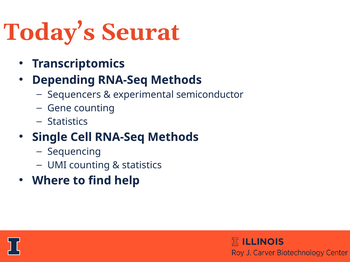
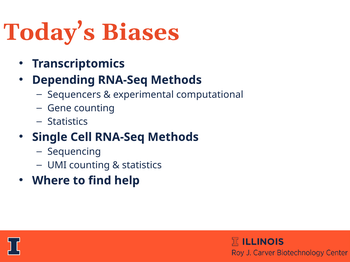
Seurat: Seurat -> Biases
semiconductor: semiconductor -> computational
